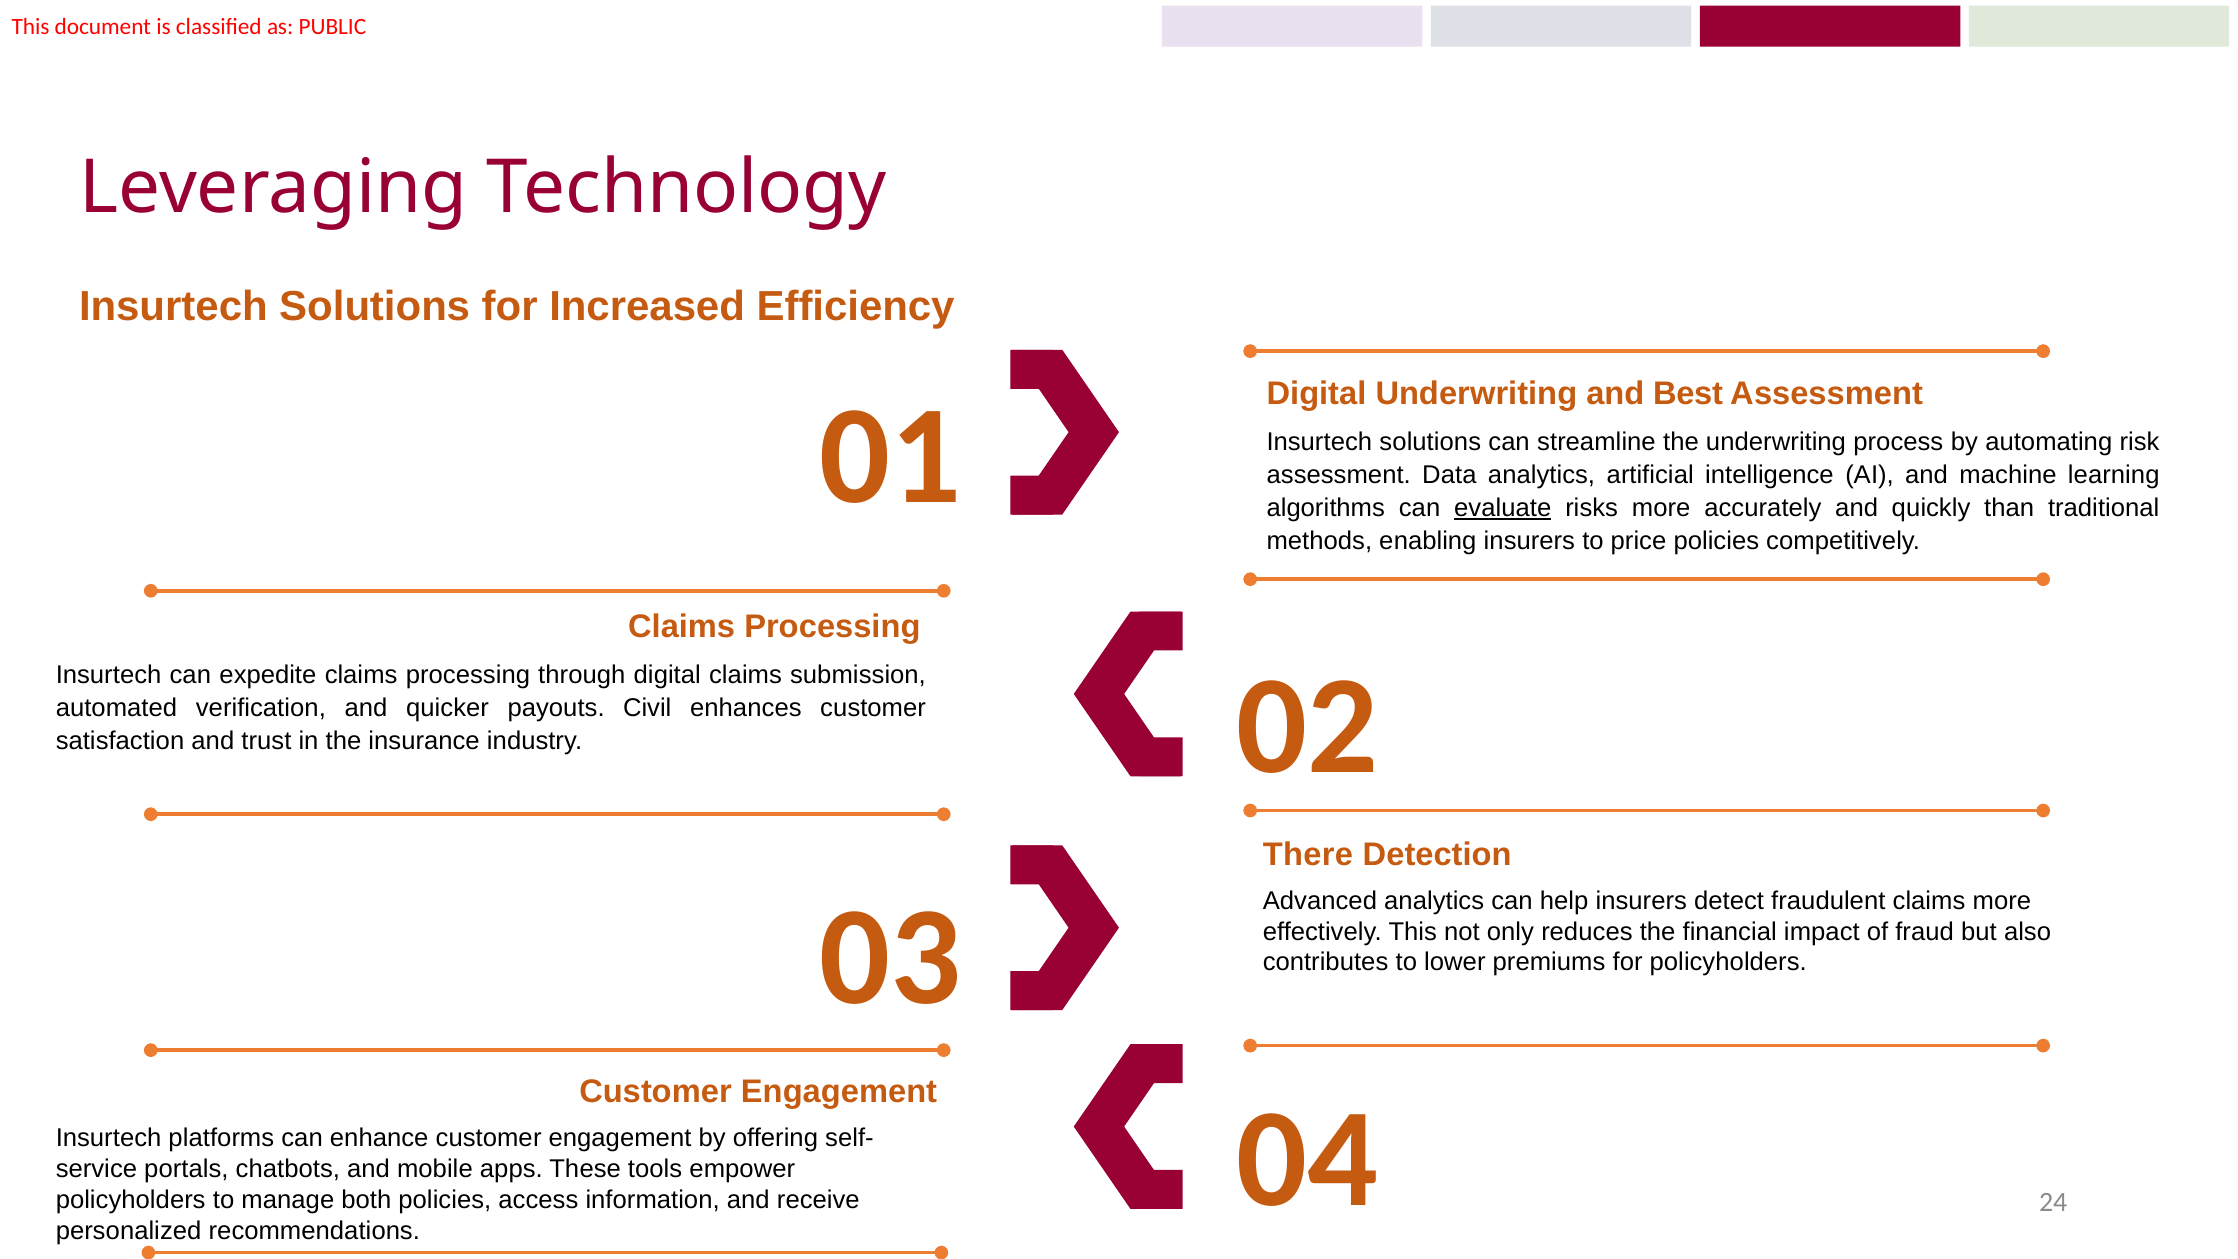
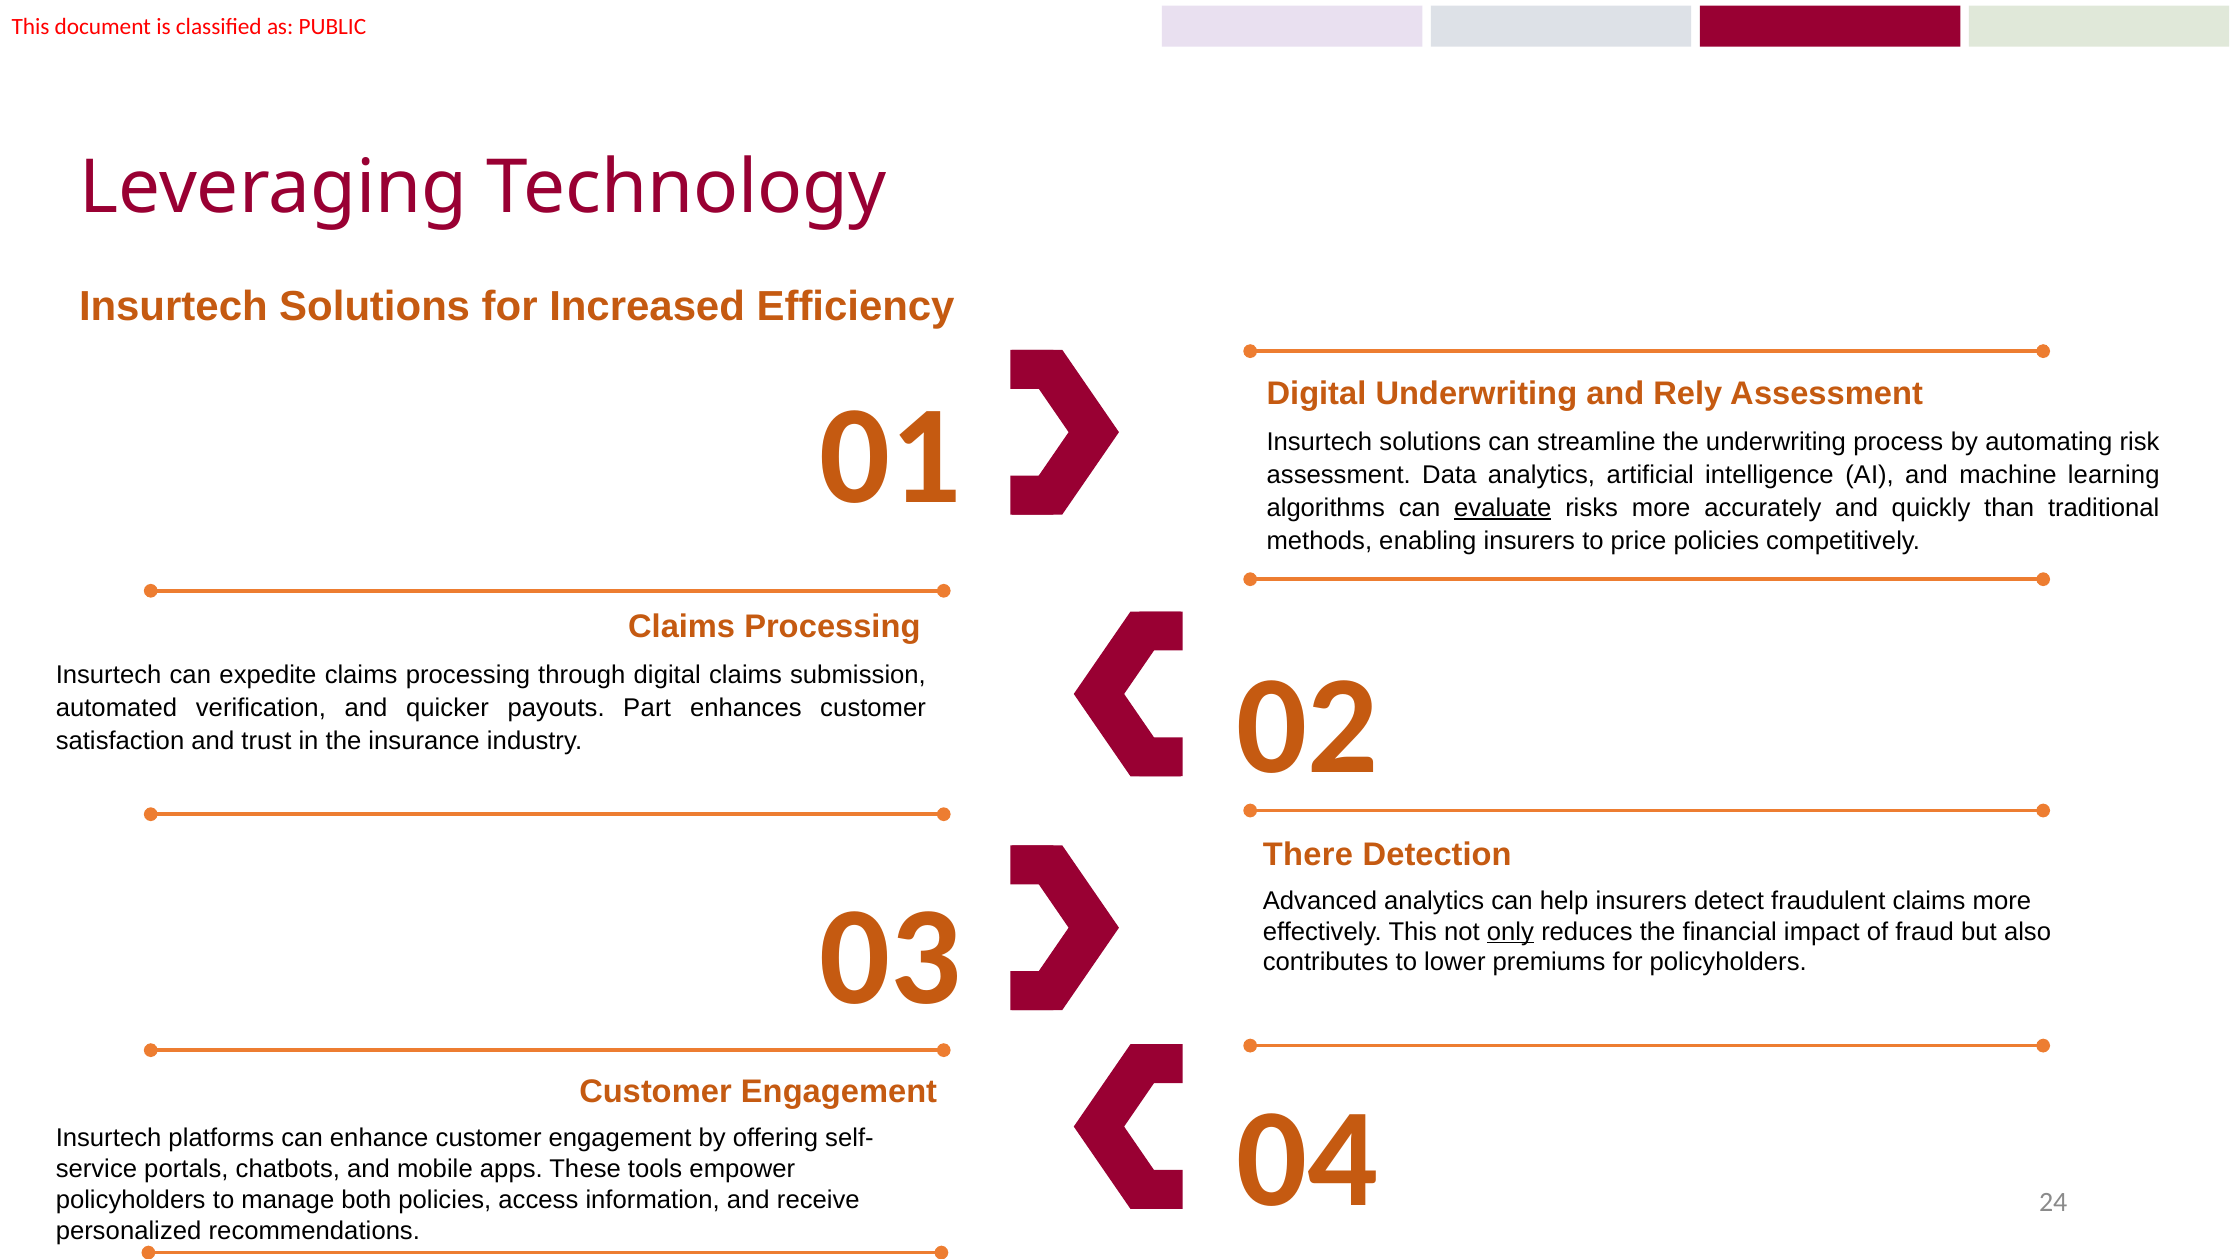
Best: Best -> Rely
Civil: Civil -> Part
only underline: none -> present
